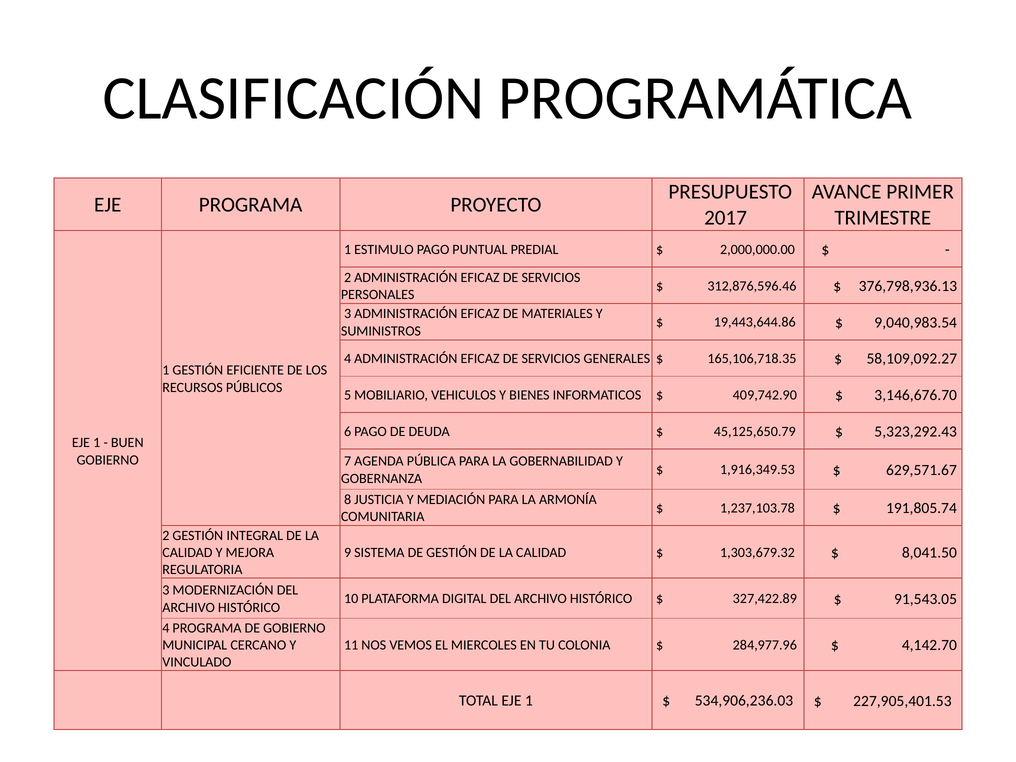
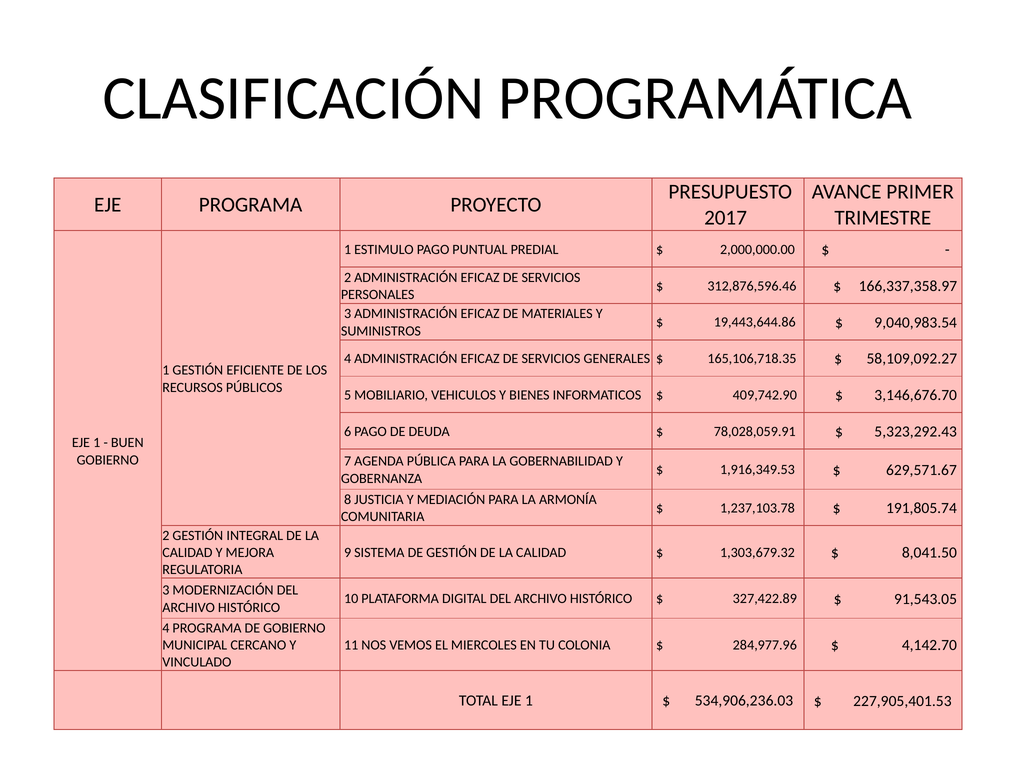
376,798,936.13: 376,798,936.13 -> 166,337,358.97
45,125,650.79: 45,125,650.79 -> 78,028,059.91
